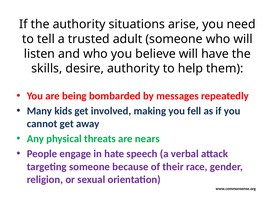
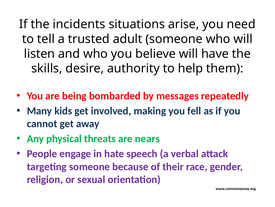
the authority: authority -> incidents
